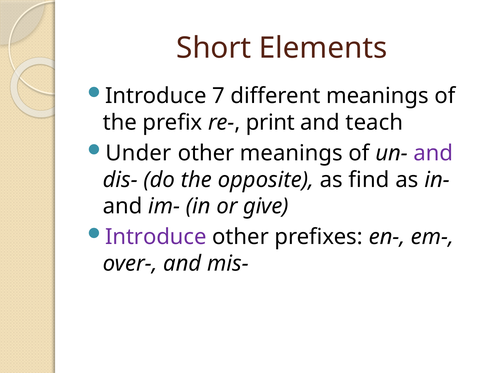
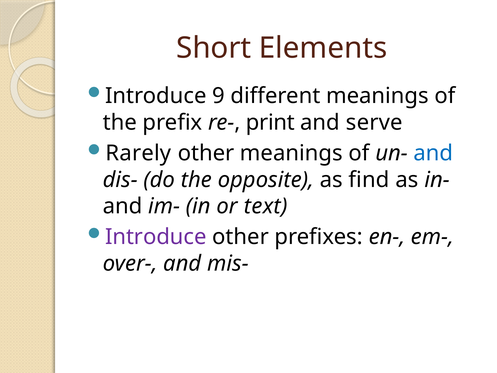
7: 7 -> 9
teach: teach -> serve
Under: Under -> Rarely
and at (433, 153) colour: purple -> blue
give: give -> text
